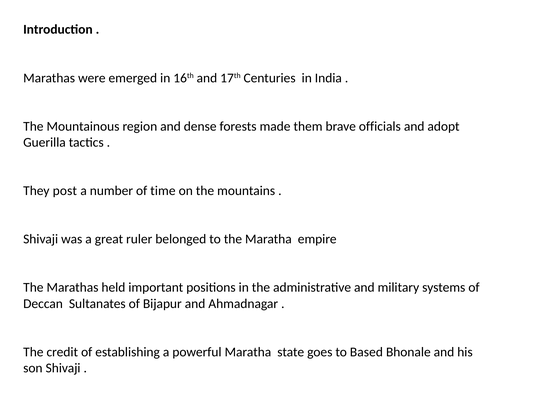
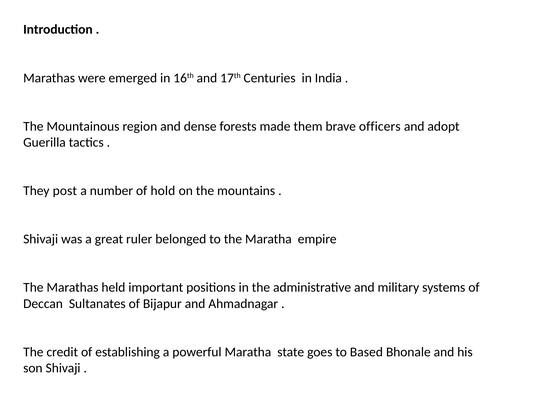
officials: officials -> officers
time: time -> hold
